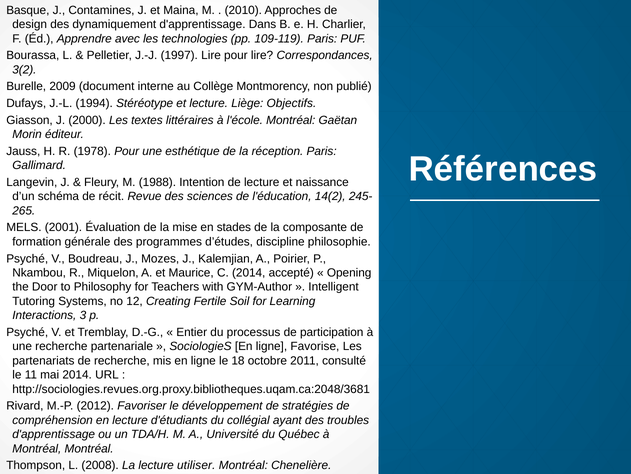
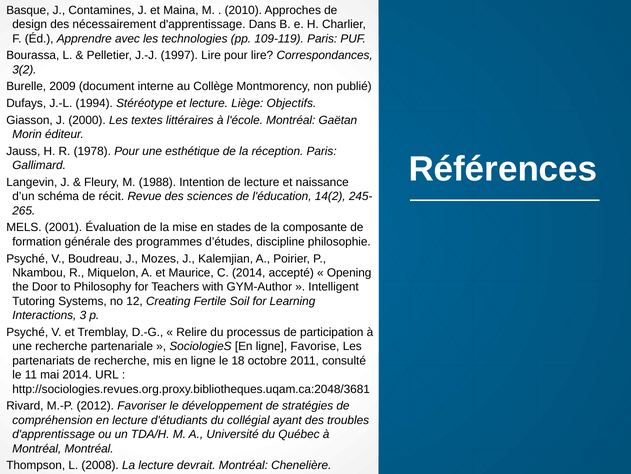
dynamiquement: dynamiquement -> nécessairement
Entier: Entier -> Relire
utiliser: utiliser -> devrait
